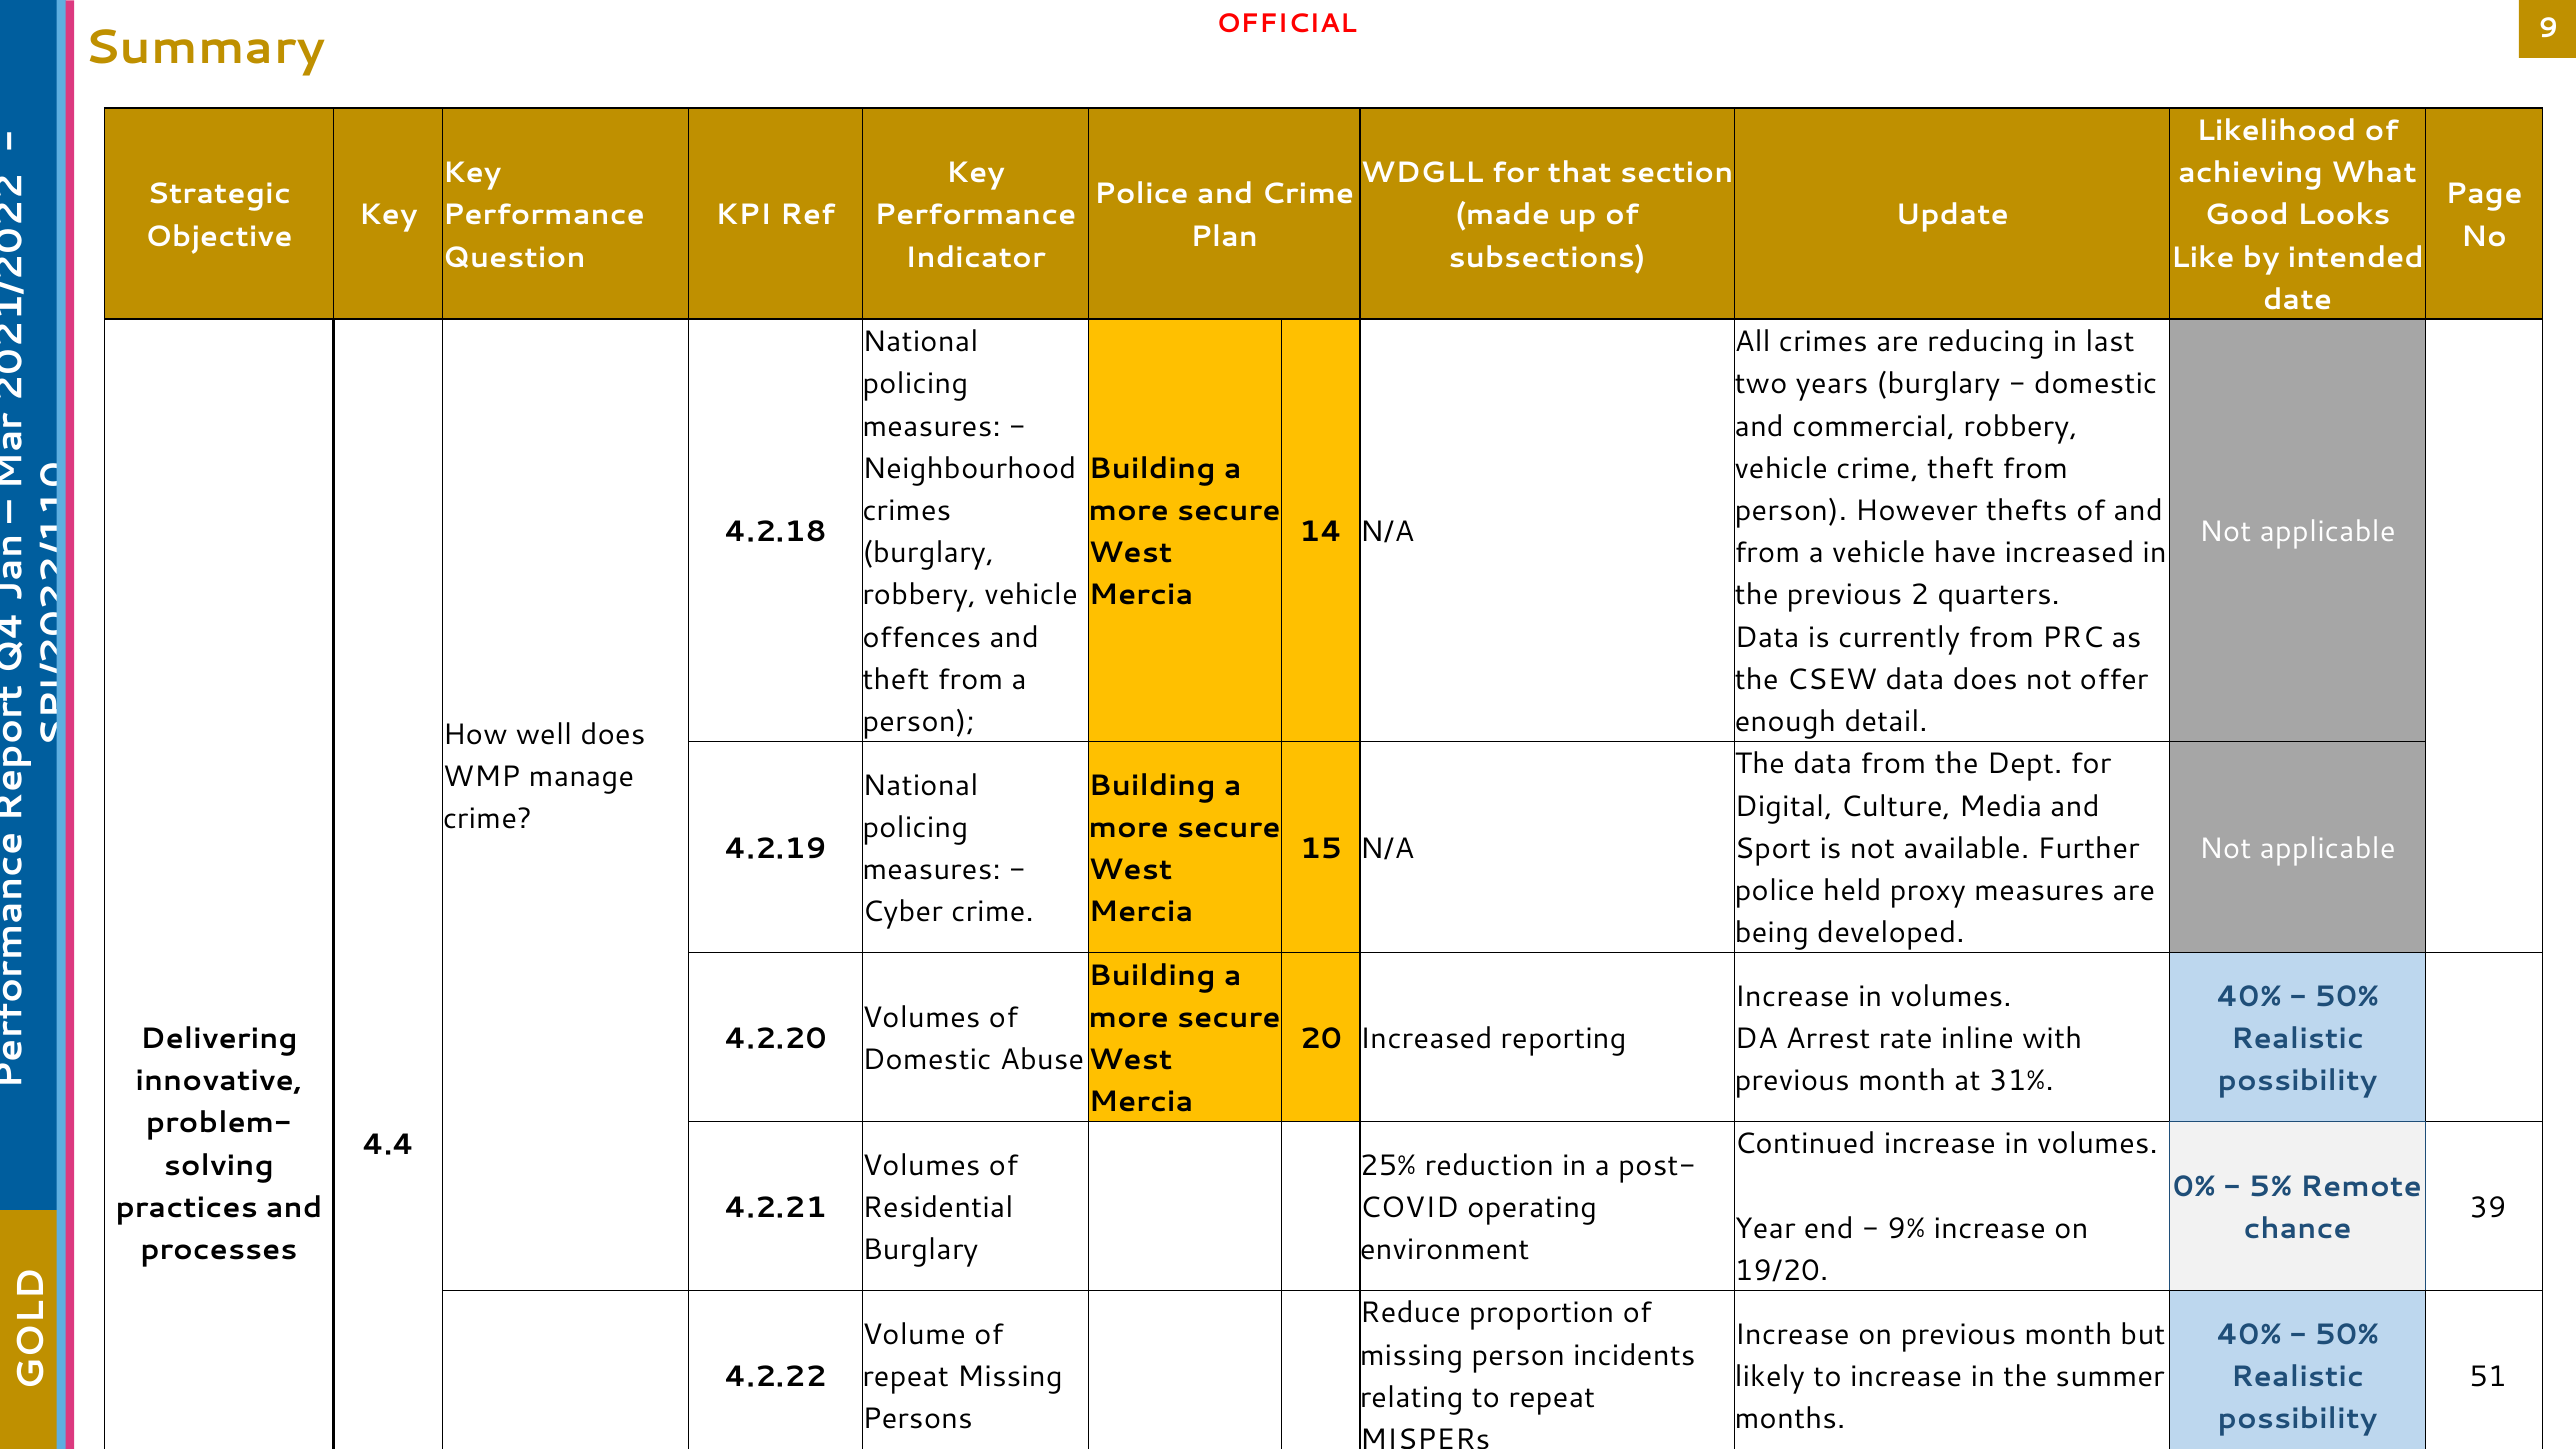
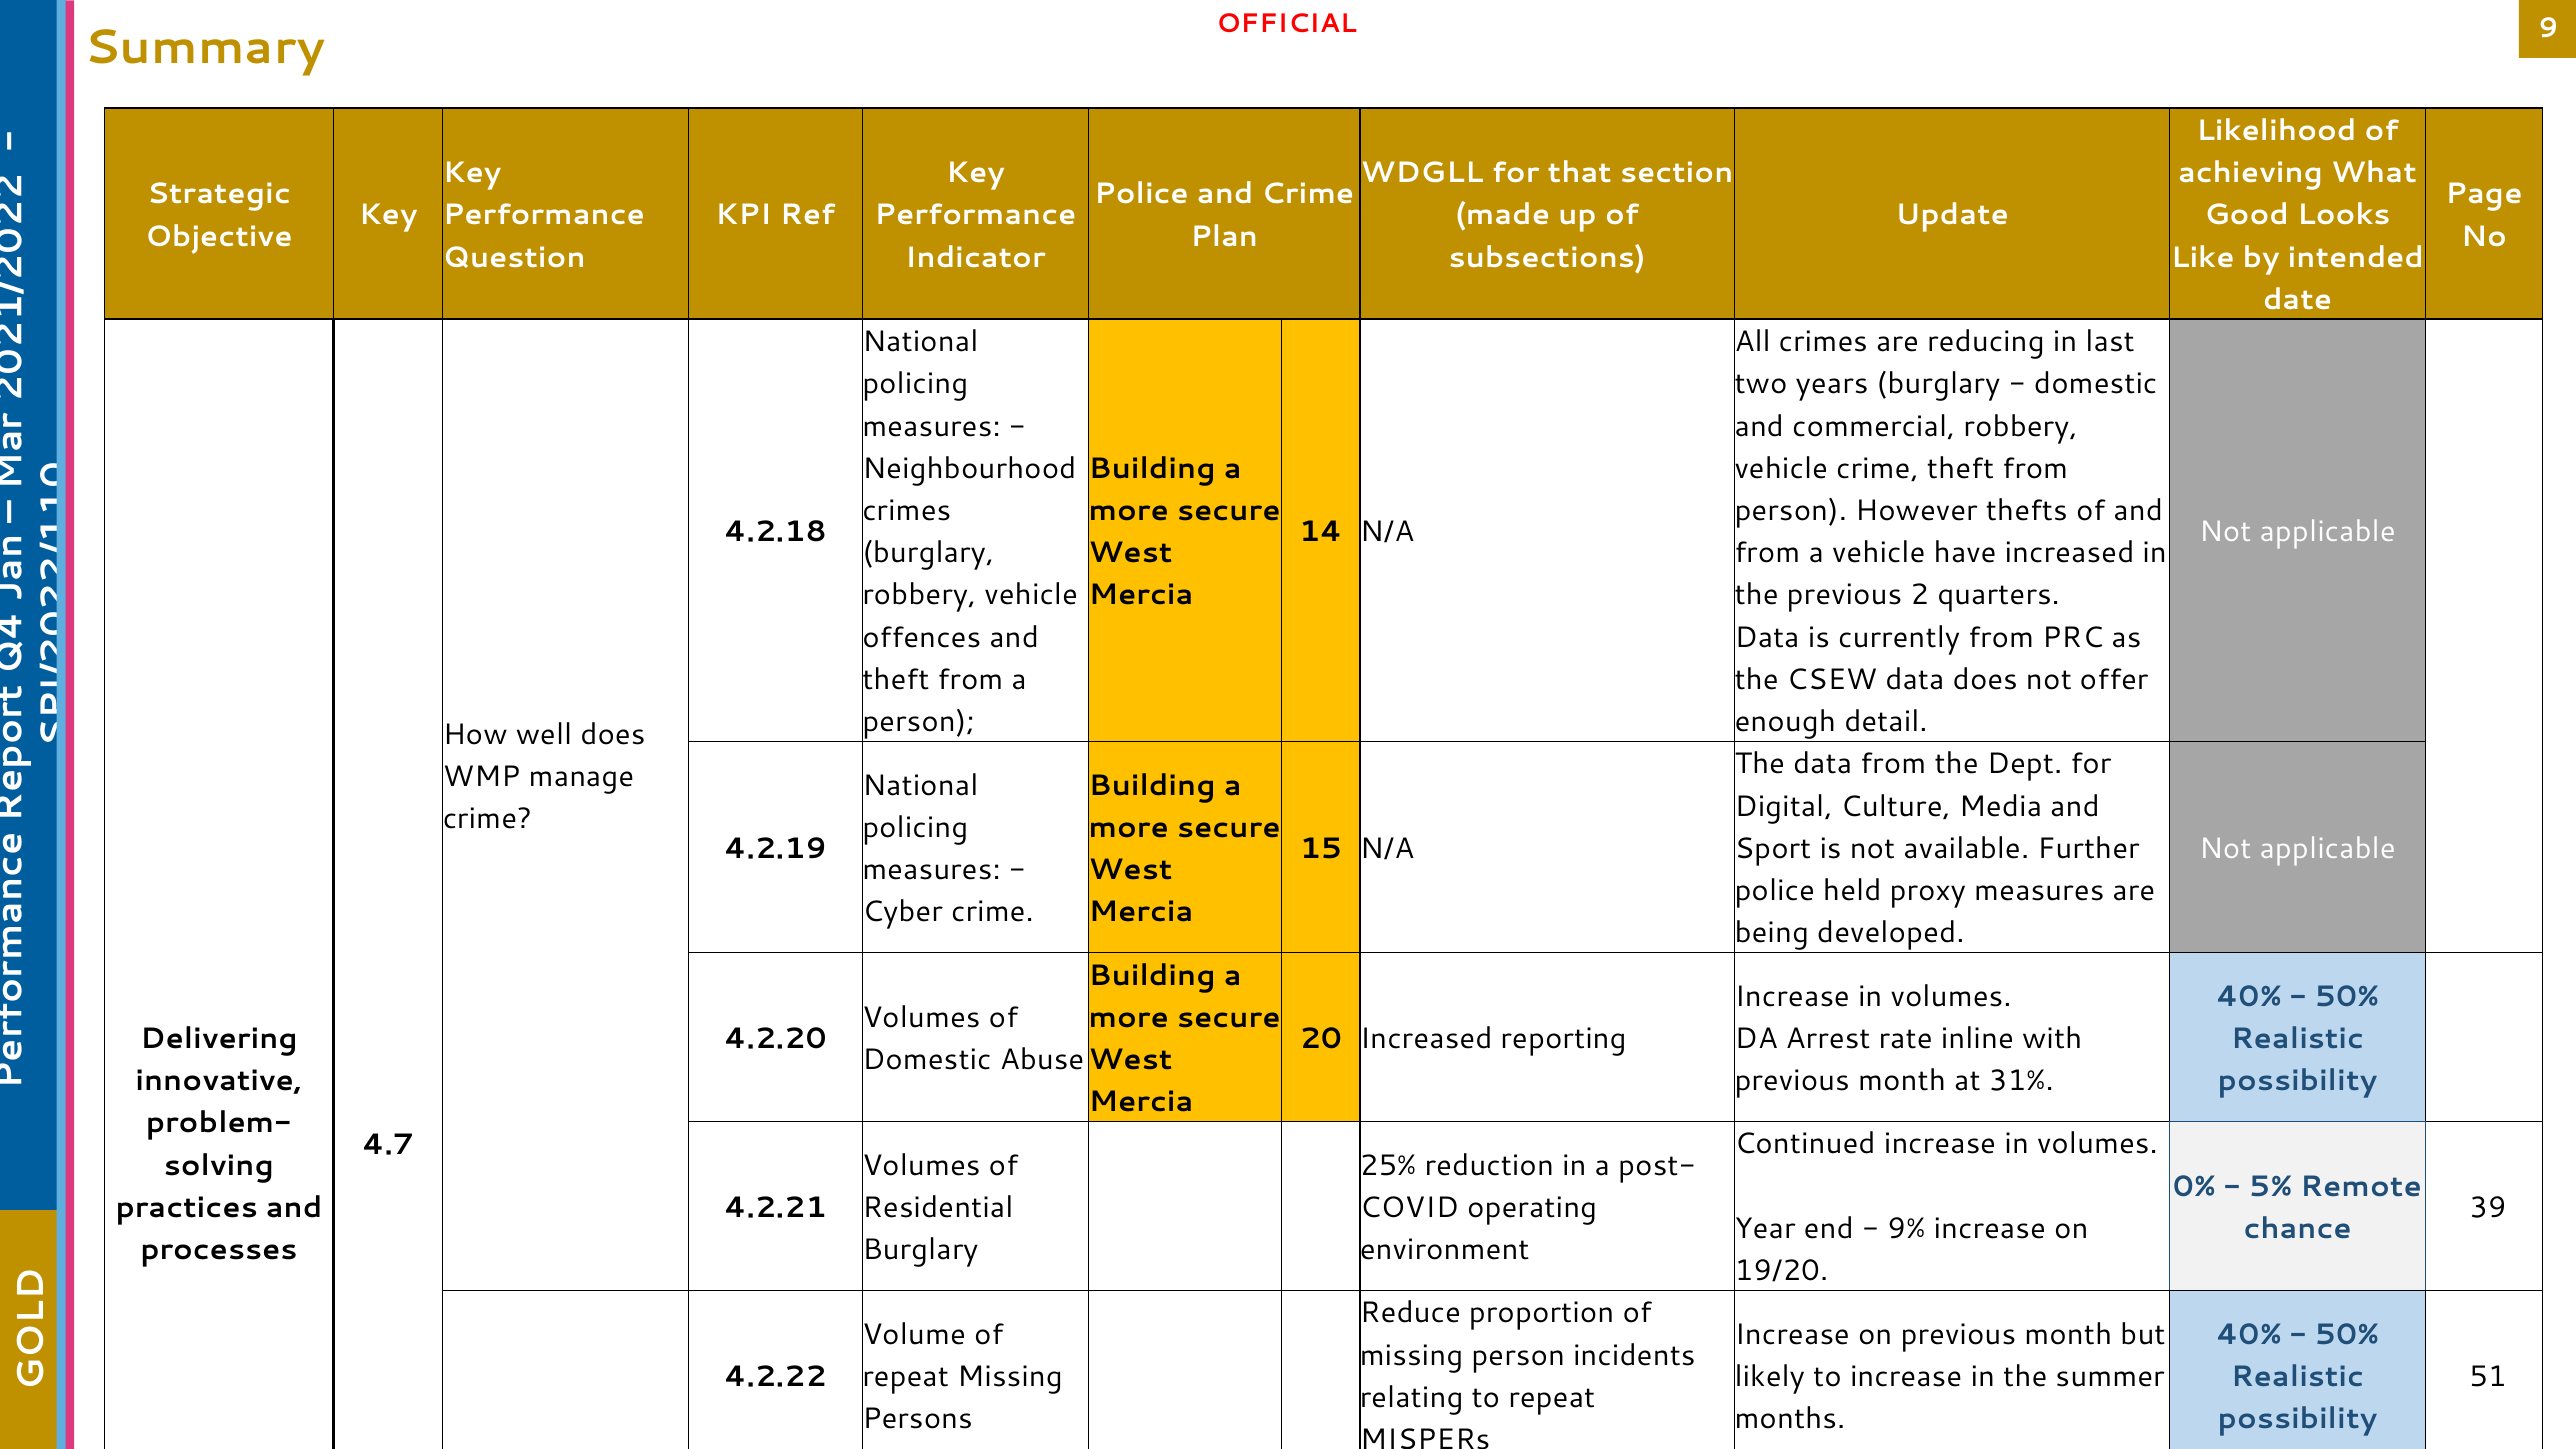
4.4: 4.4 -> 4.7
